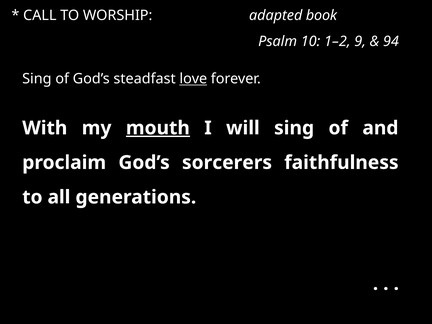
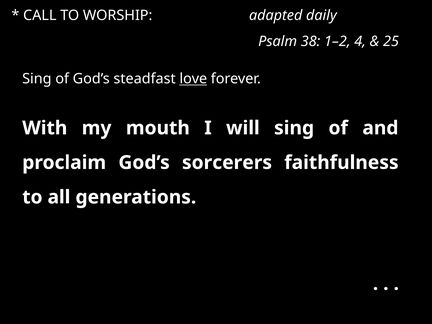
book: book -> daily
10: 10 -> 38
9: 9 -> 4
94: 94 -> 25
mouth underline: present -> none
